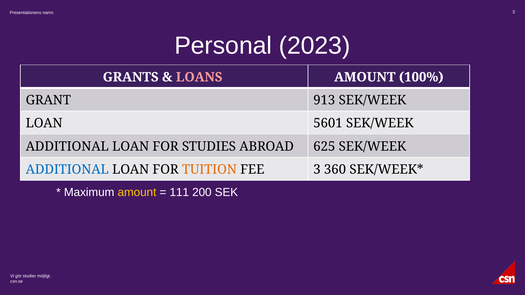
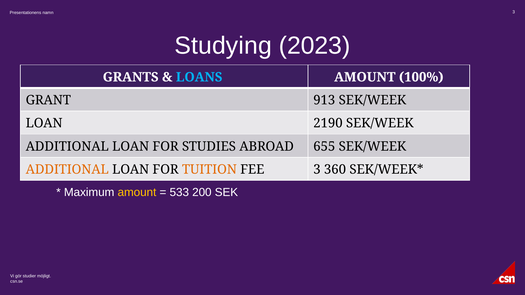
Personal: Personal -> Studying
LOANS colour: pink -> light blue
5601: 5601 -> 2190
625: 625 -> 655
ADDITIONAL at (67, 170) colour: blue -> orange
111: 111 -> 533
